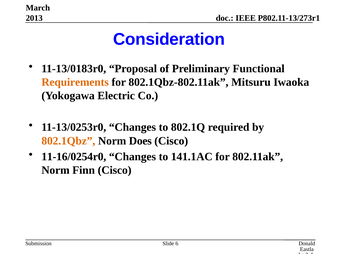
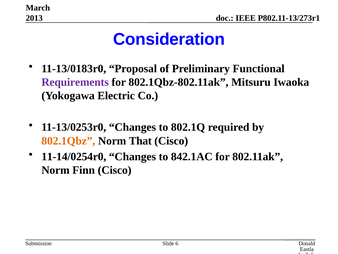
Requirements colour: orange -> purple
Does: Does -> That
11-16/0254r0: 11-16/0254r0 -> 11-14/0254r0
141.1AC: 141.1AC -> 842.1AC
